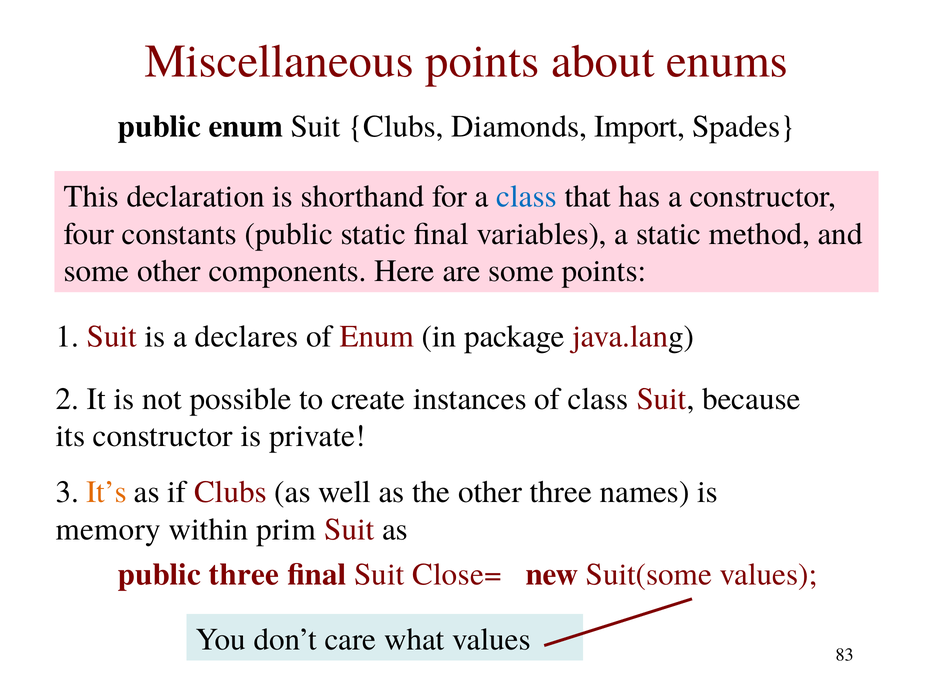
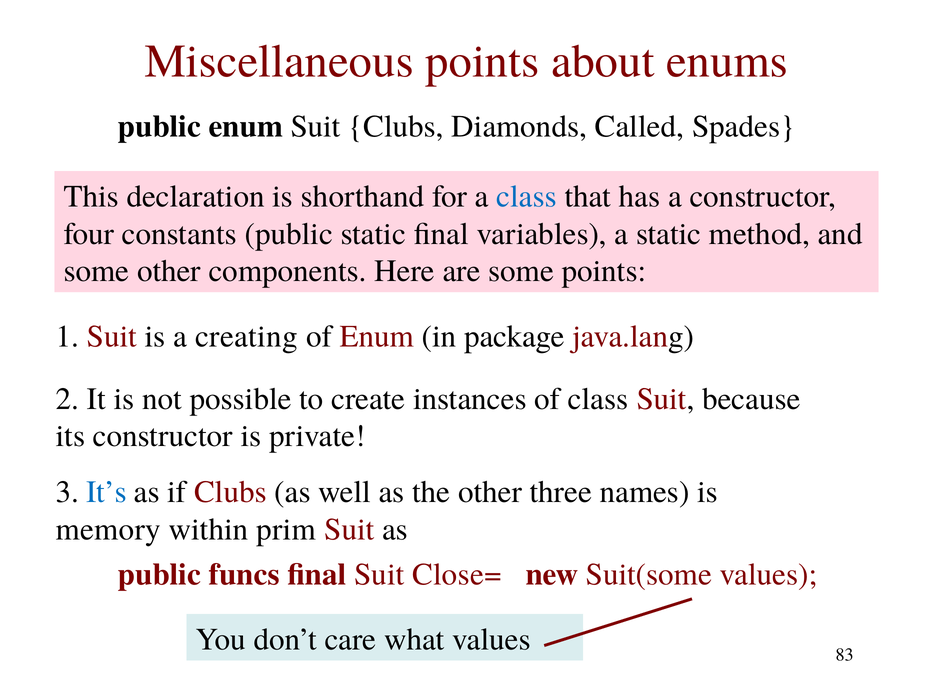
Import: Import -> Called
declares: declares -> creating
It’s colour: orange -> blue
public three: three -> funcs
